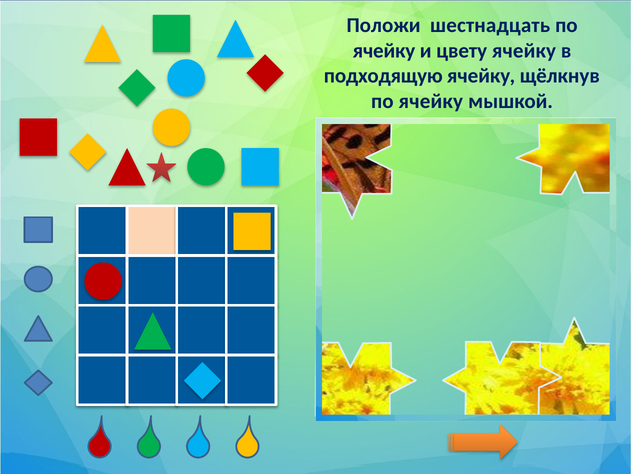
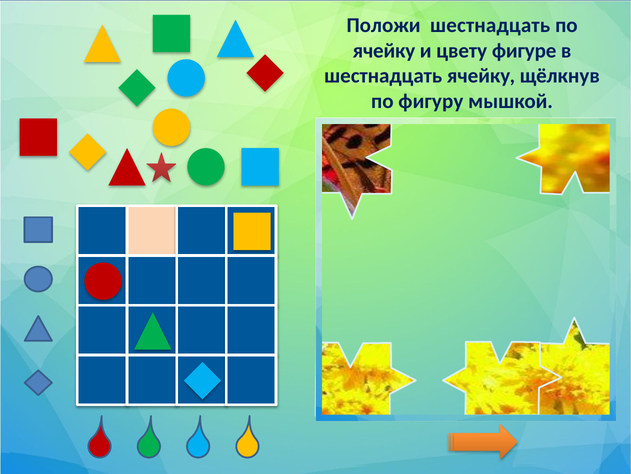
цвету ячейку: ячейку -> фигуре
подходящую at (383, 76): подходящую -> шестнадцать
ячейку at (431, 101): ячейку -> фигуру
